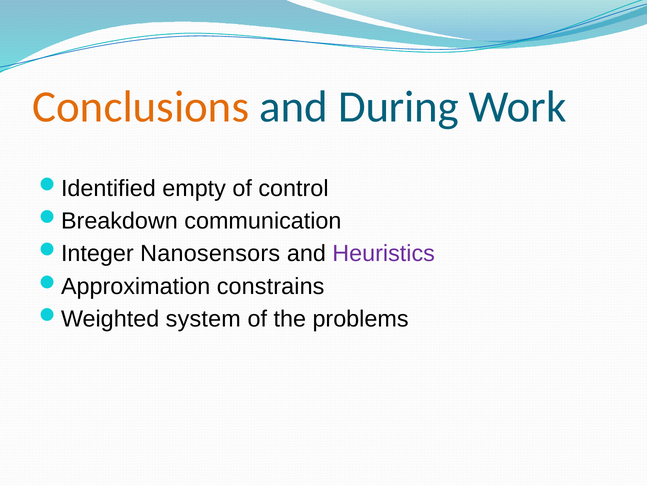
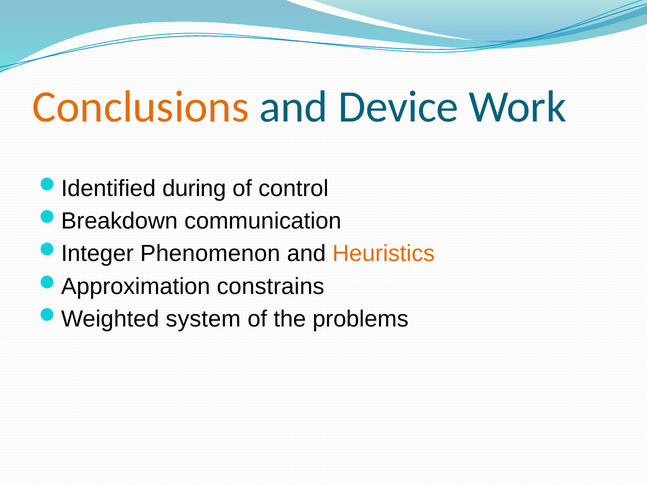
During: During -> Device
empty: empty -> during
Nanosensors: Nanosensors -> Phenomenon
Heuristics colour: purple -> orange
